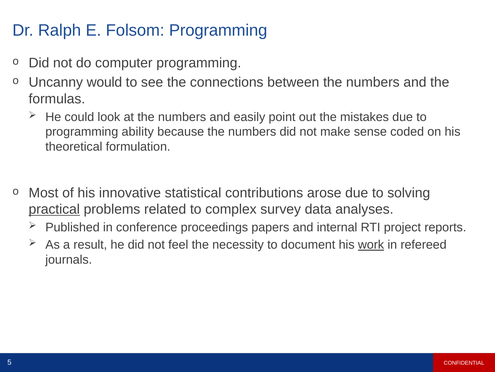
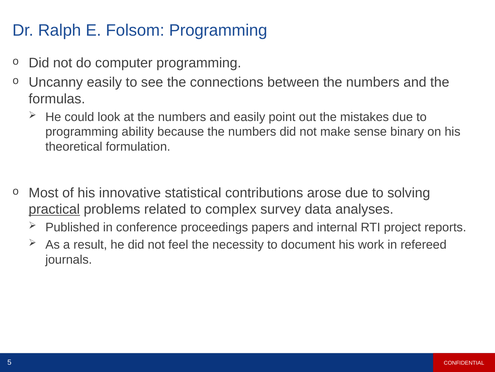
Uncanny would: would -> easily
coded: coded -> binary
work underline: present -> none
